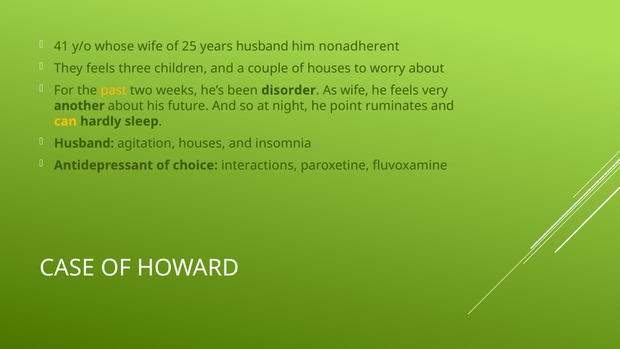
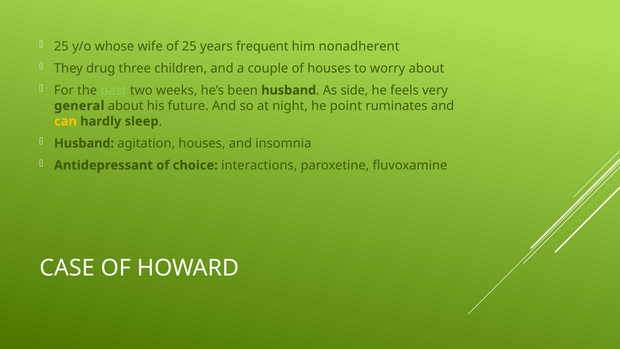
41 at (61, 46): 41 -> 25
years husband: husband -> frequent
They feels: feels -> drug
past colour: yellow -> light green
been disorder: disorder -> husband
As wife: wife -> side
another: another -> general
